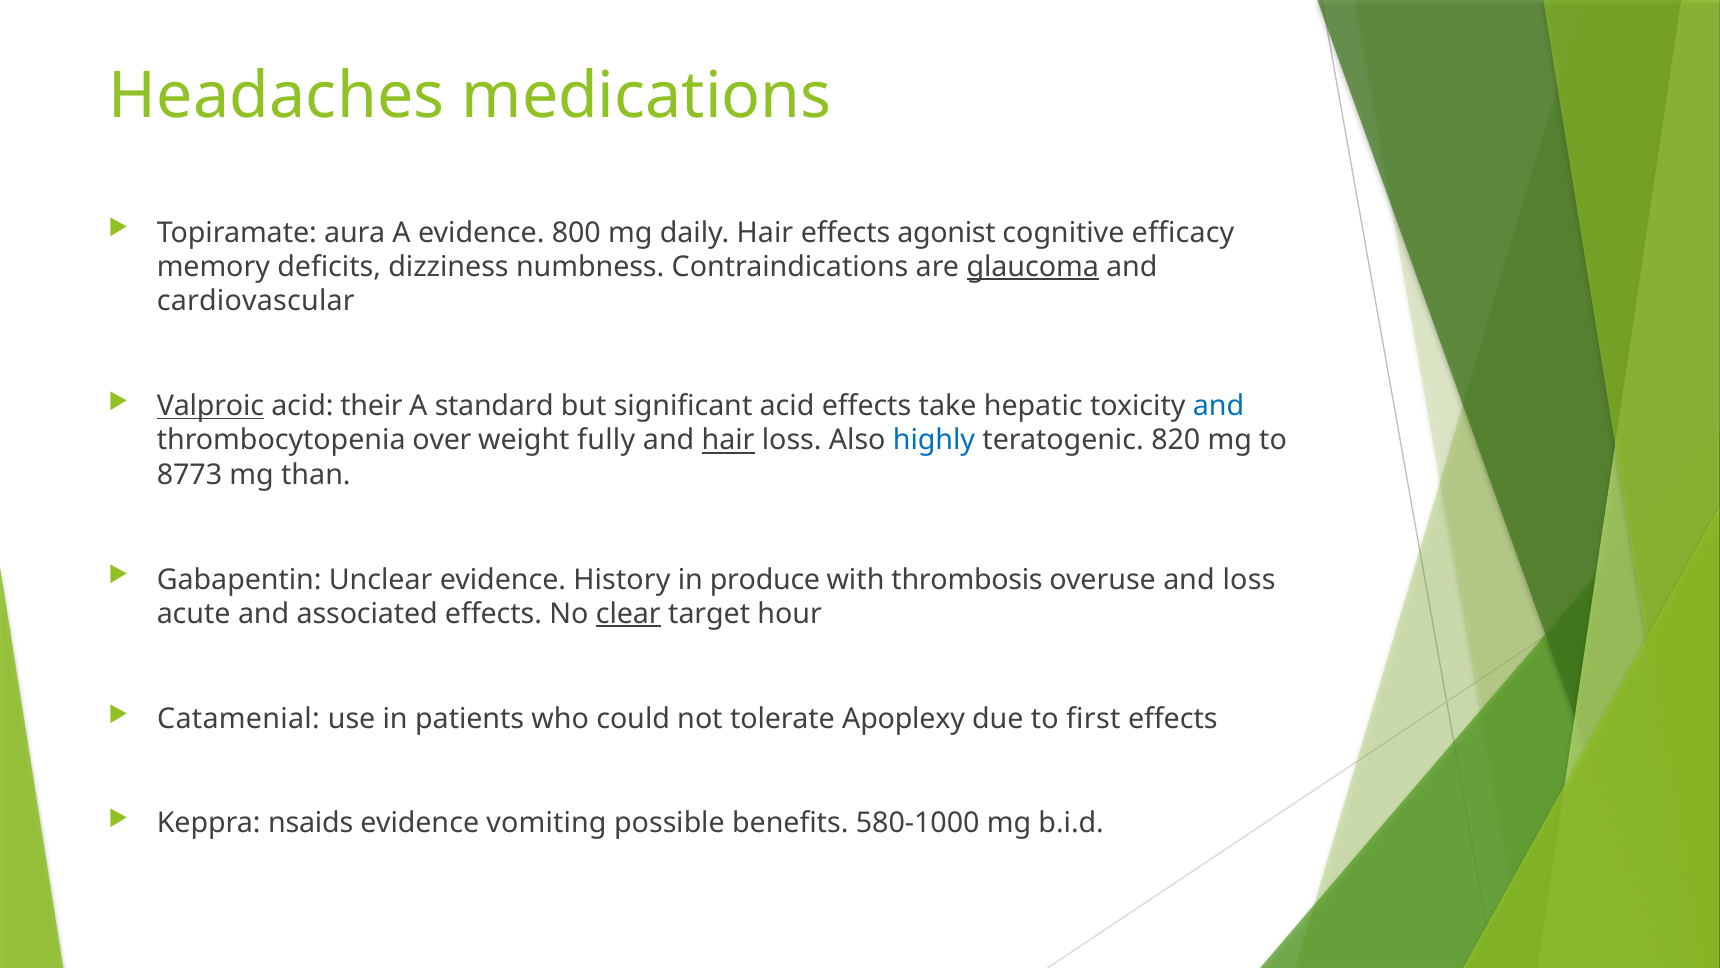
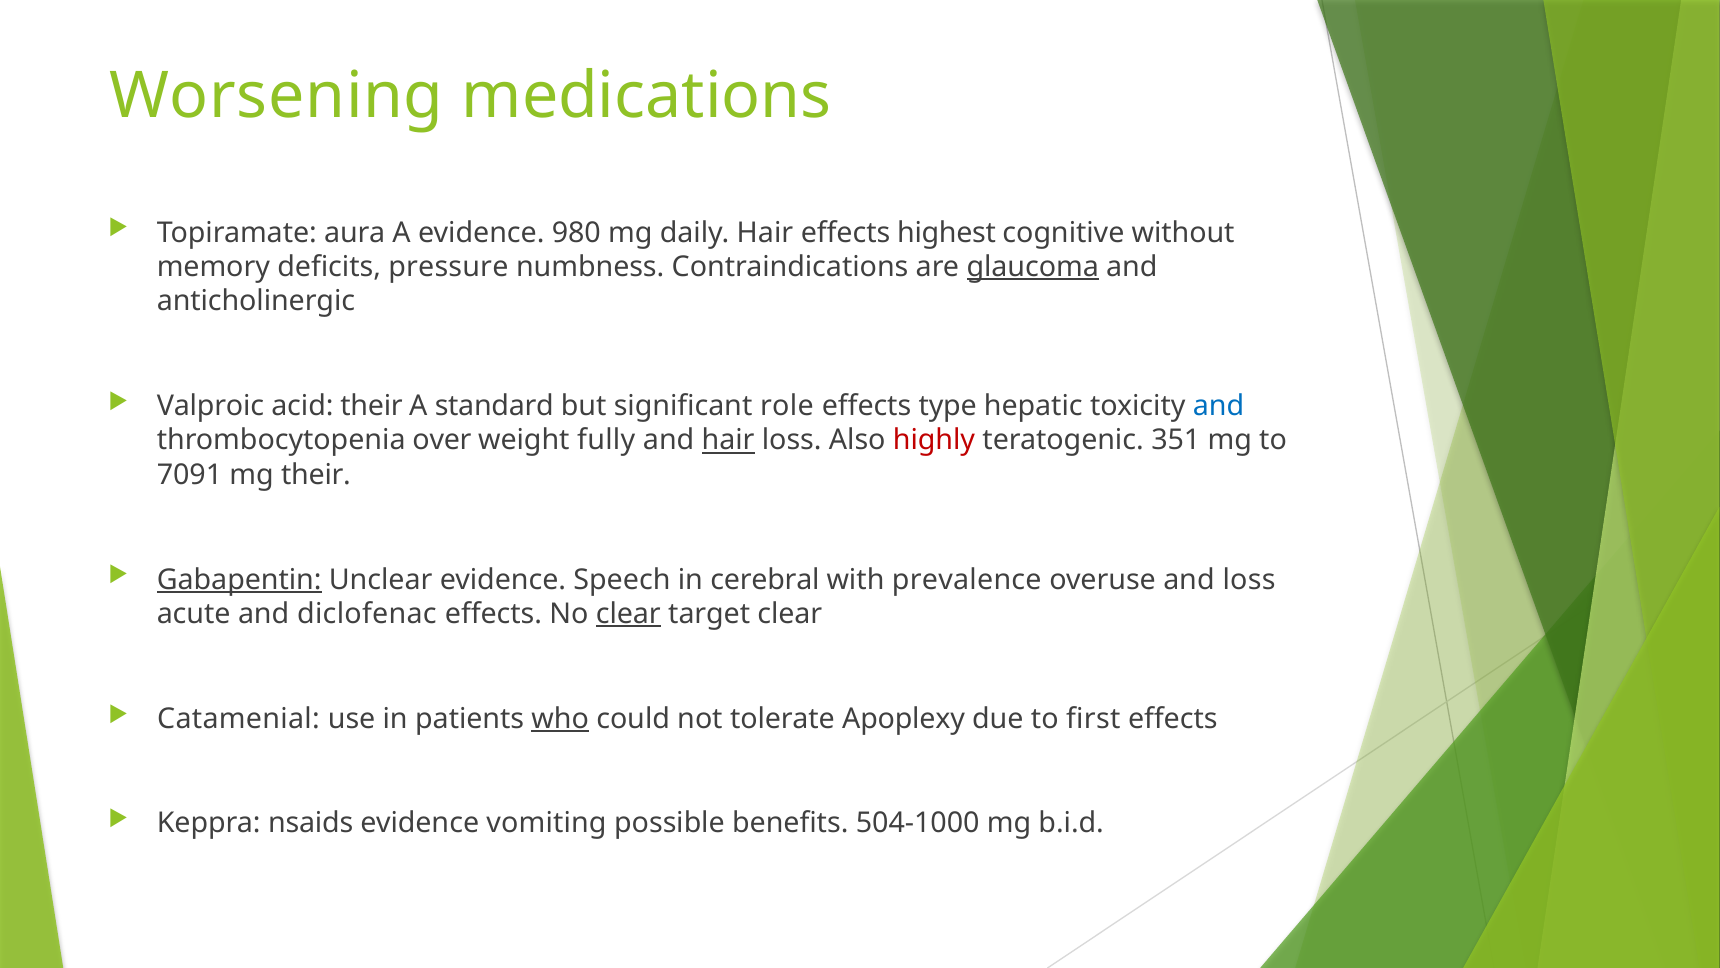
Headaches: Headaches -> Worsening
800: 800 -> 980
agonist: agonist -> highest
efficacy: efficacy -> without
dizziness: dizziness -> pressure
cardiovascular: cardiovascular -> anticholinergic
Valproic underline: present -> none
significant acid: acid -> role
take: take -> type
highly colour: blue -> red
820: 820 -> 351
8773: 8773 -> 7091
mg than: than -> their
Gabapentin underline: none -> present
History: History -> Speech
produce: produce -> cerebral
thrombosis: thrombosis -> prevalence
associated: associated -> diclofenac
target hour: hour -> clear
who underline: none -> present
580-1000: 580-1000 -> 504-1000
